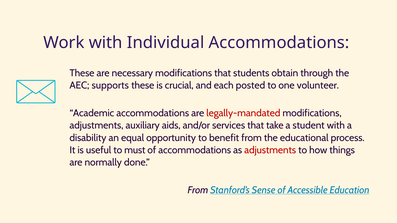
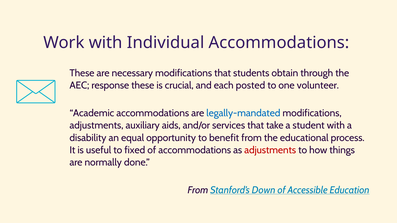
supports: supports -> response
legally-mandated colour: red -> blue
must: must -> fixed
Sense: Sense -> Down
